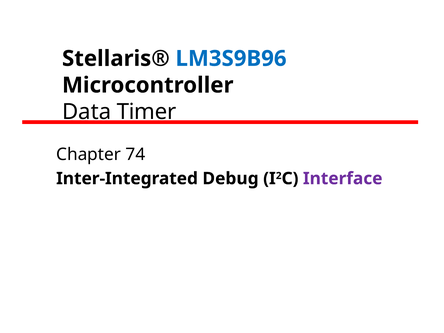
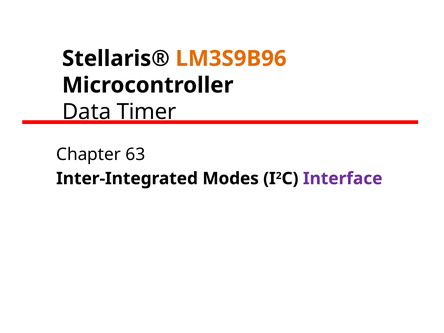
LM3S9B96 colour: blue -> orange
74: 74 -> 63
Debug: Debug -> Modes
